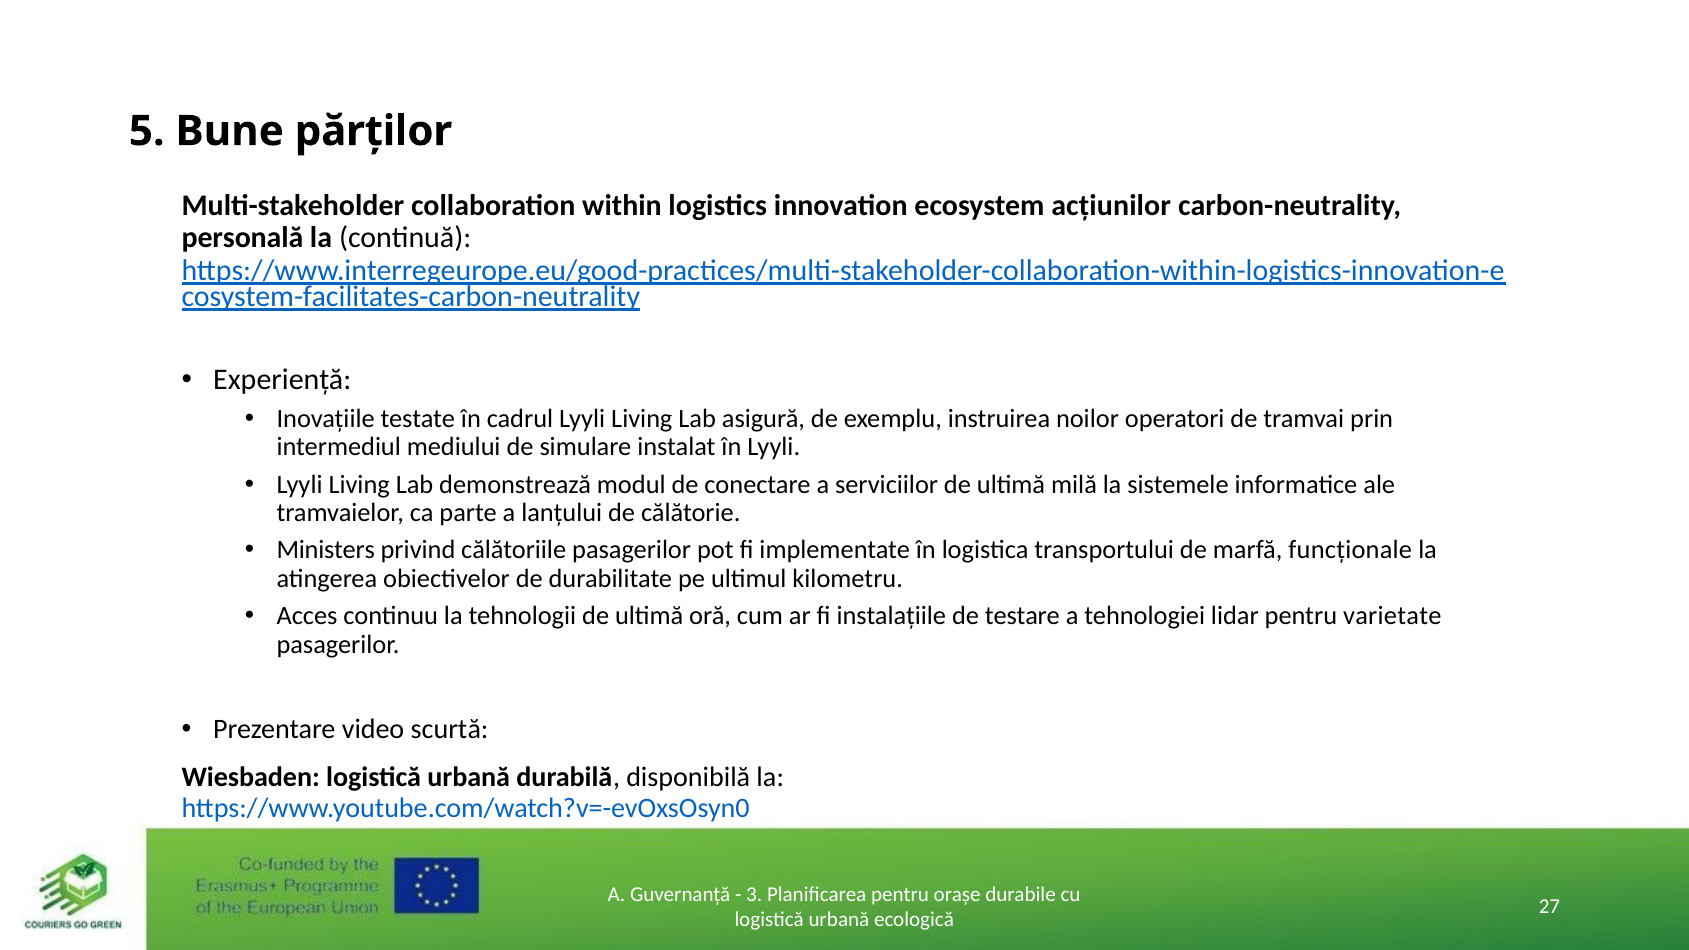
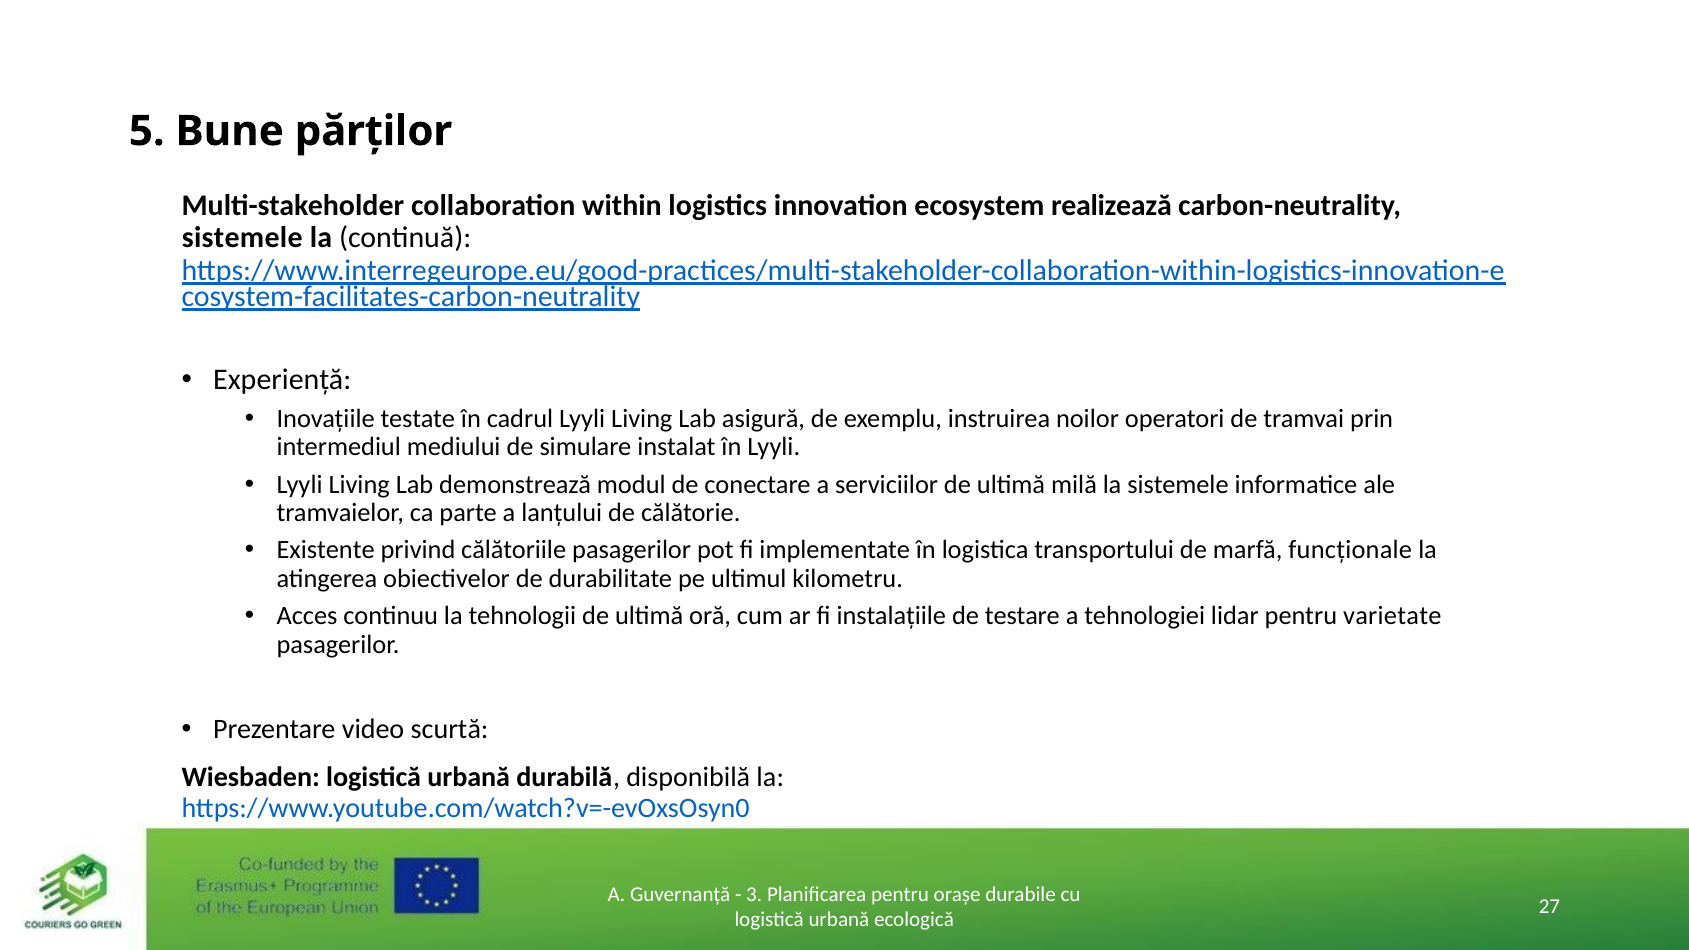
acțiunilor: acțiunilor -> realizează
personală at (242, 238): personală -> sistemele
Ministers: Ministers -> Existente
